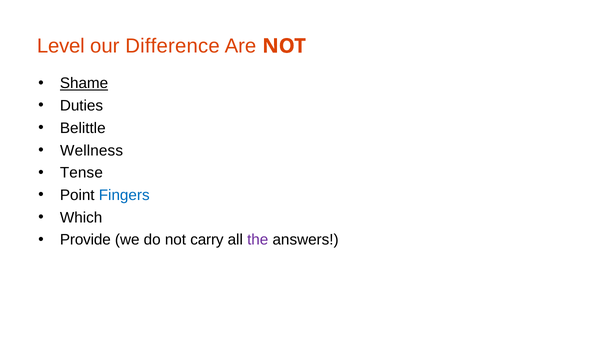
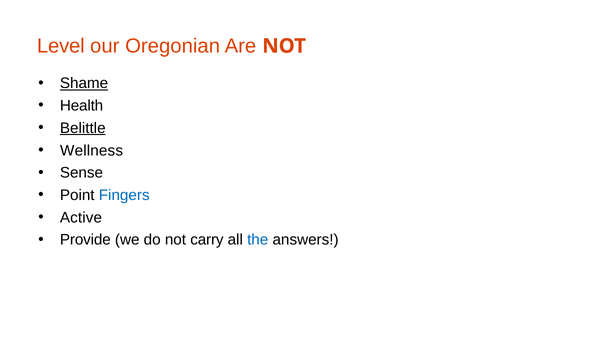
Difference: Difference -> Oregonian
Duties: Duties -> Health
Belittle underline: none -> present
Tense: Tense -> Sense
Which: Which -> Active
the colour: purple -> blue
